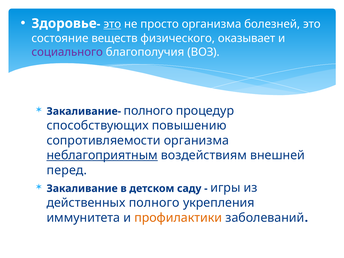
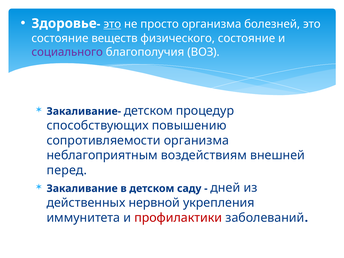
физического оказывает: оказывает -> состояние
Закаливание- полного: полного -> детском
неблагоприятным underline: present -> none
игры: игры -> дней
действенных полного: полного -> нервной
профилактики colour: orange -> red
